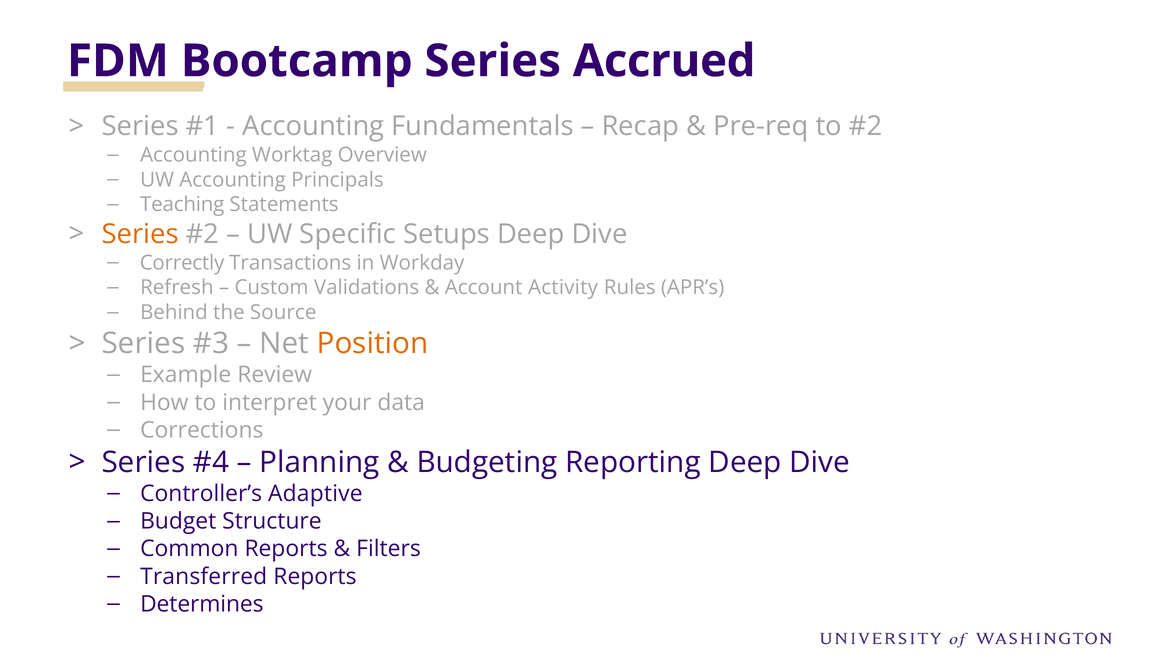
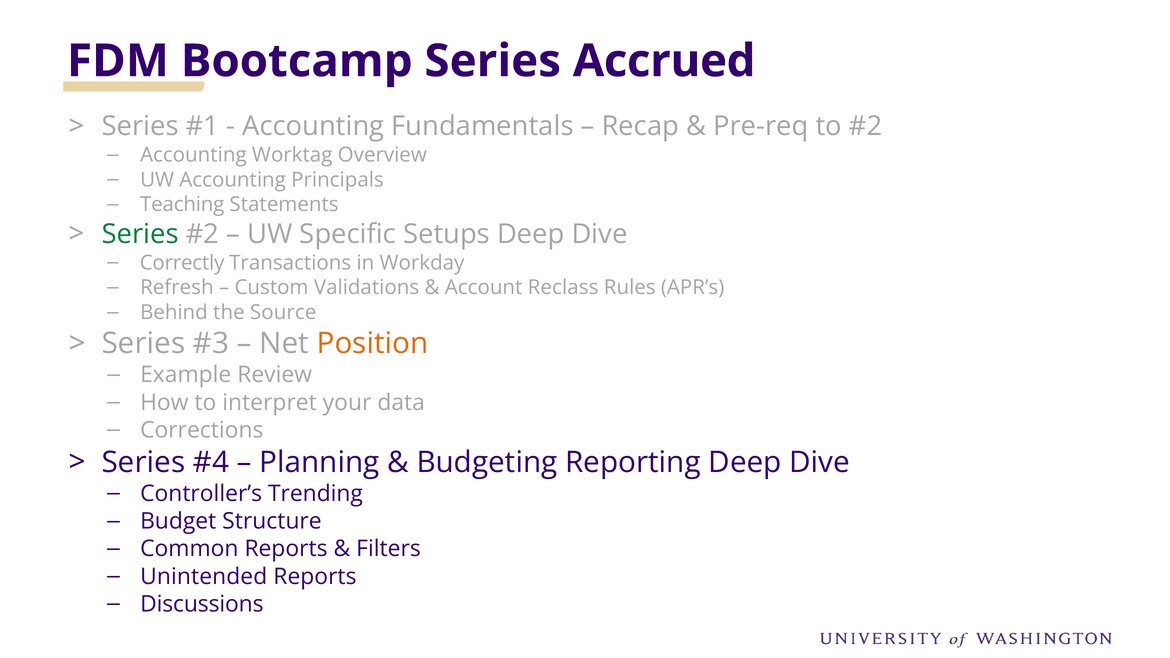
Series at (140, 234) colour: orange -> green
Activity: Activity -> Reclass
Adaptive: Adaptive -> Trending
Transferred: Transferred -> Unintended
Determines: Determines -> Discussions
